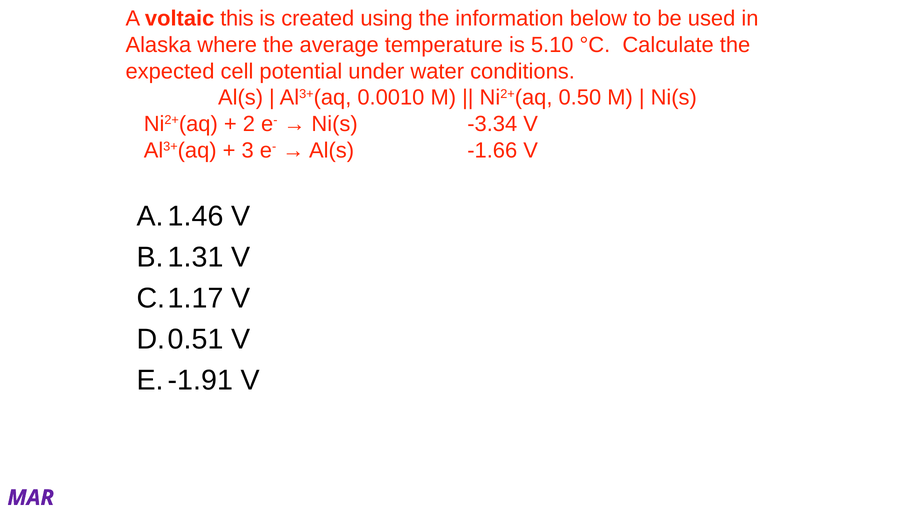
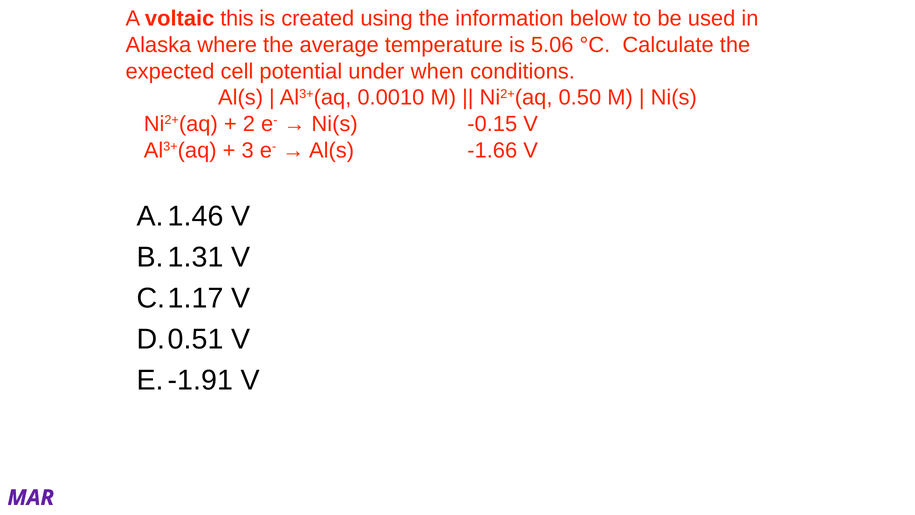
5.10: 5.10 -> 5.06
water: water -> when
-3.34: -3.34 -> -0.15
